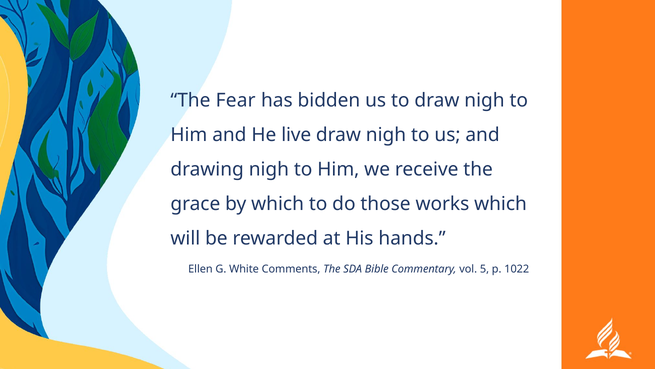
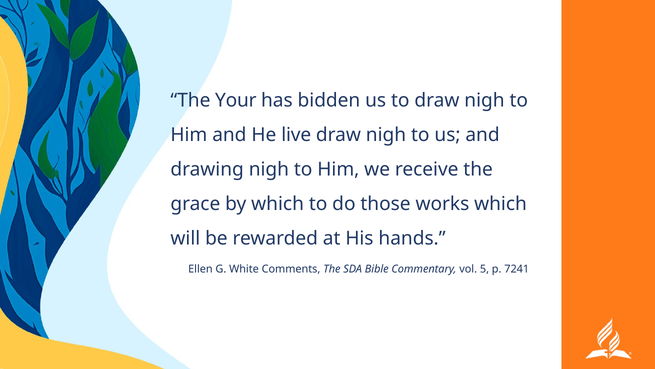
Fear: Fear -> Your
1022: 1022 -> 7241
